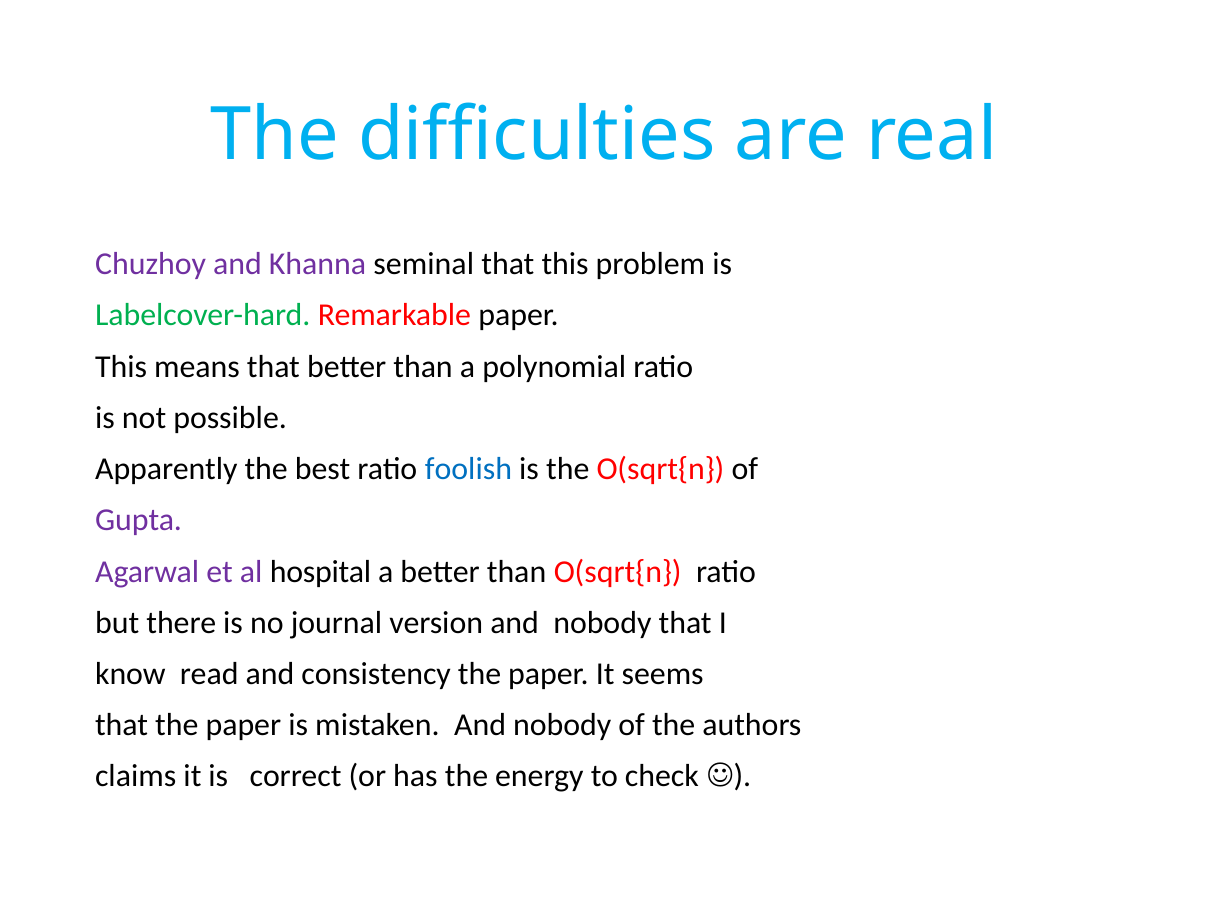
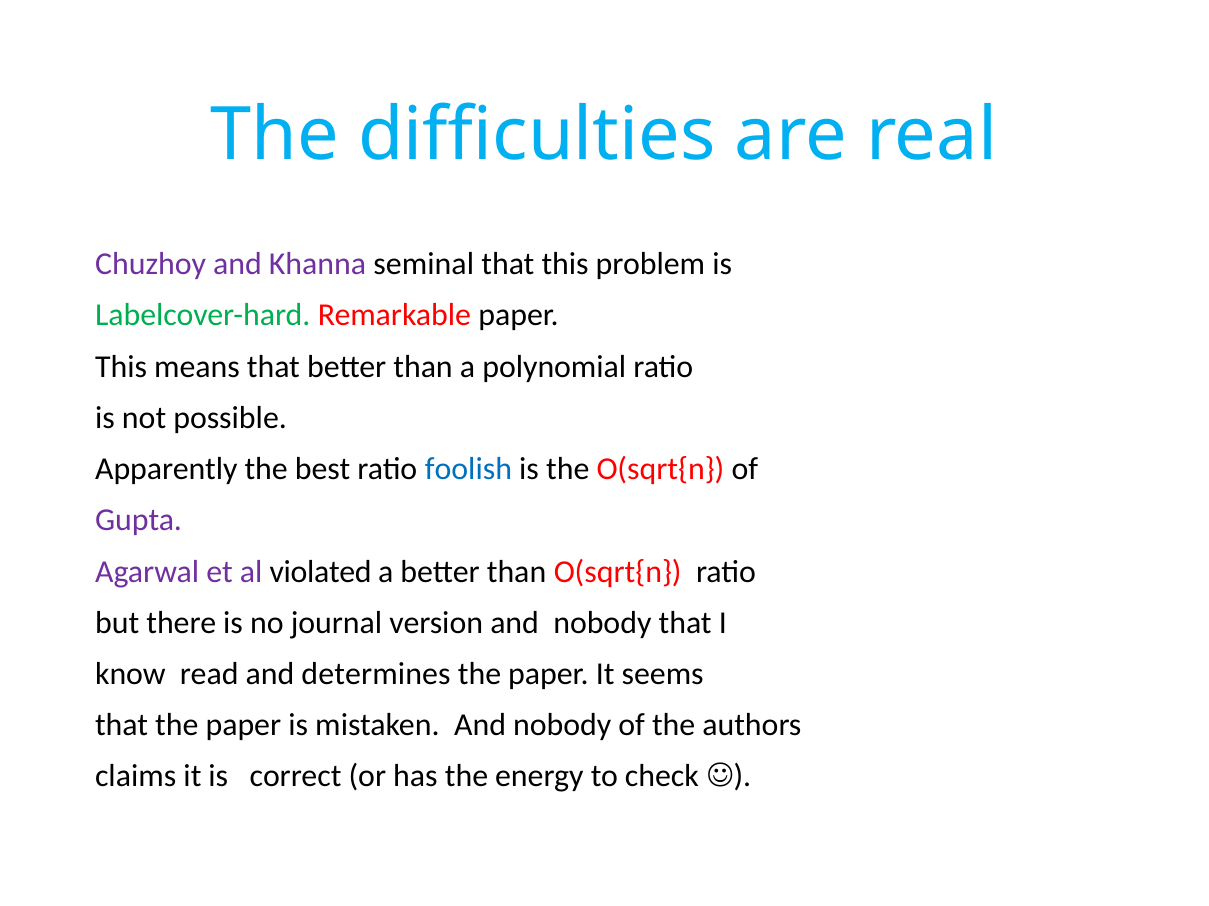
hospital: hospital -> violated
consistency: consistency -> determines
